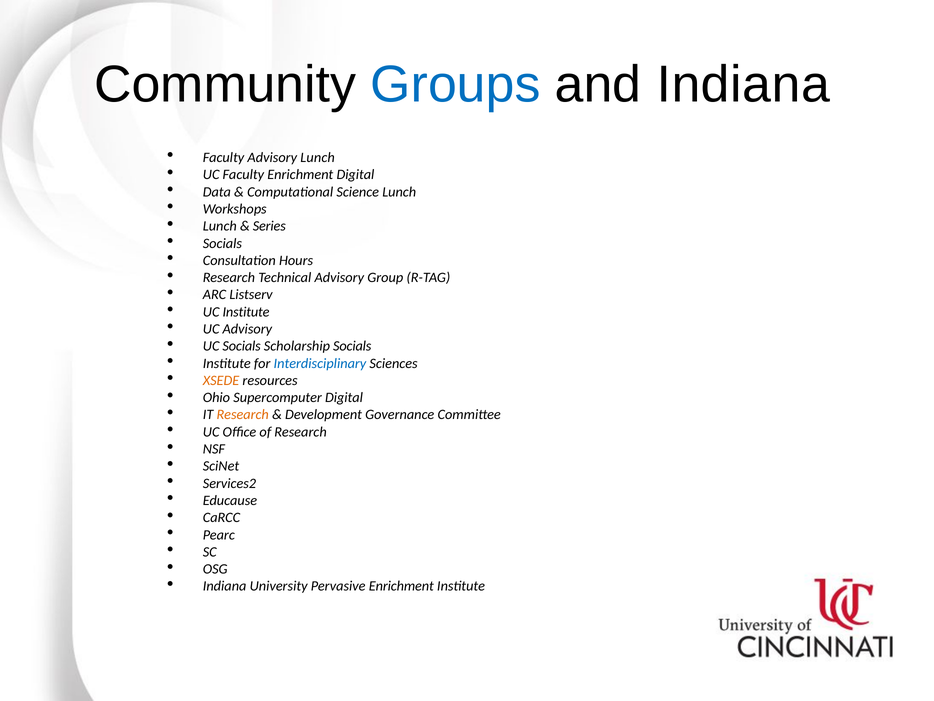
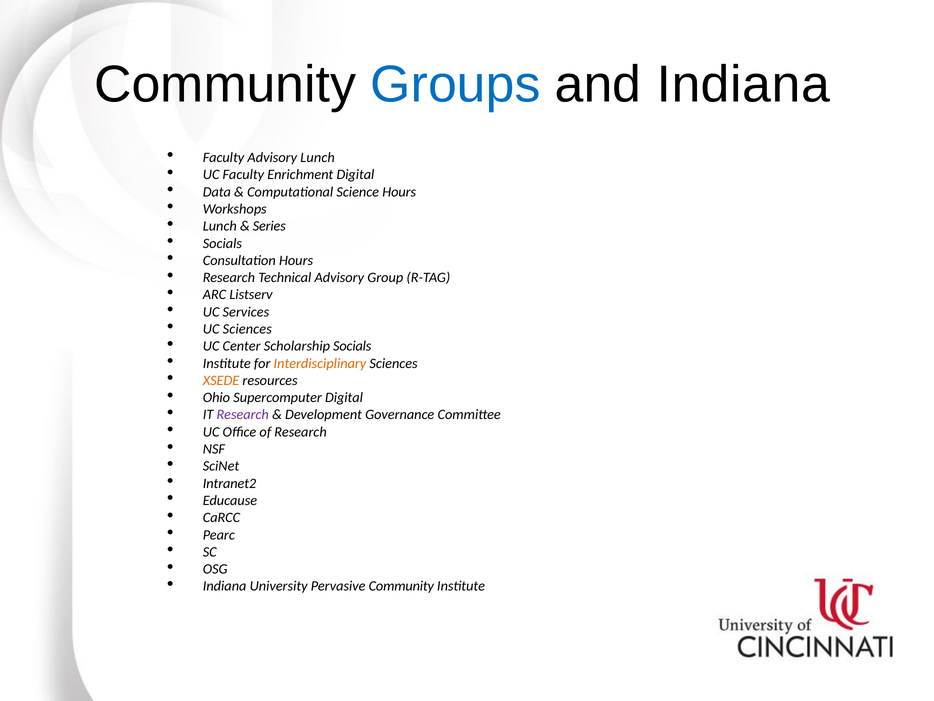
Science Lunch: Lunch -> Hours
UC Institute: Institute -> Services
UC Advisory: Advisory -> Sciences
UC Socials: Socials -> Center
Interdisciplinary colour: blue -> orange
Research at (243, 414) colour: orange -> purple
Services2: Services2 -> Intranet2
Pervasive Enrichment: Enrichment -> Community
